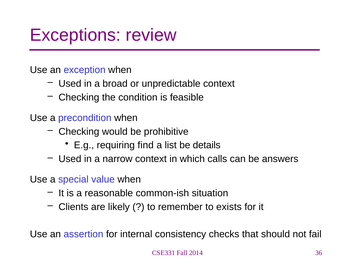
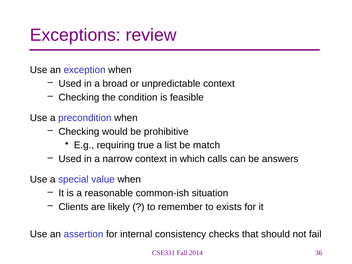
find: find -> true
details: details -> match
